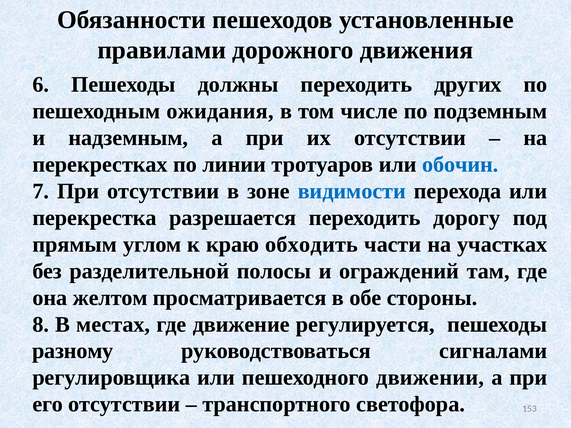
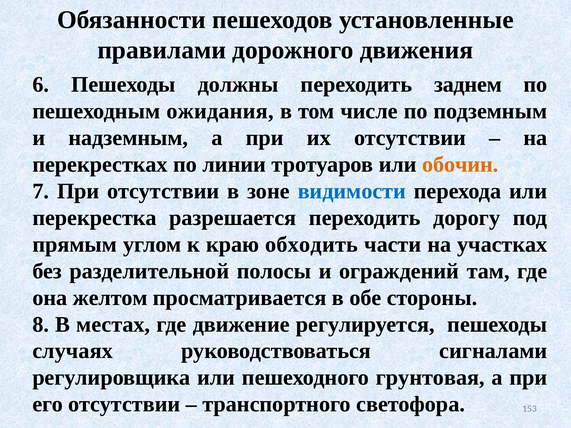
других: других -> заднем
обочин colour: blue -> orange
разному: разному -> случаях
движении: движении -> грунтовая
